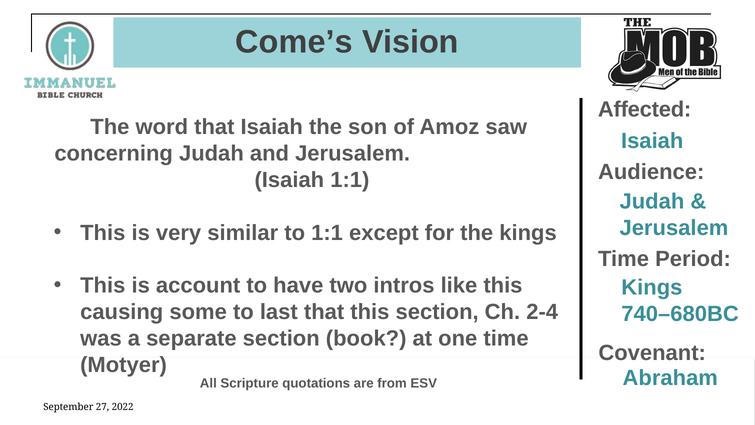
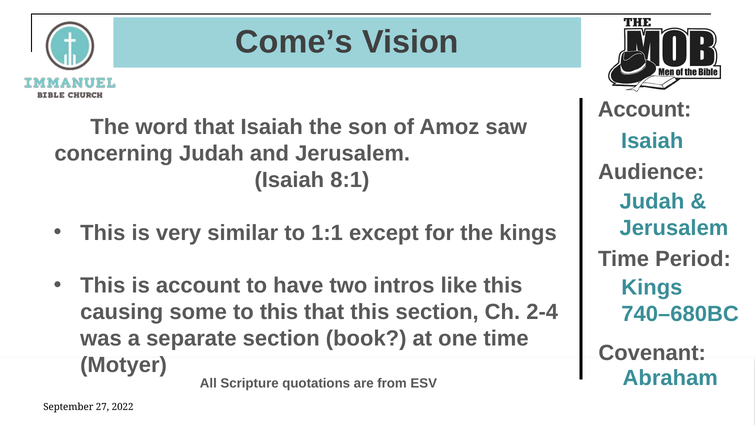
Affected at (645, 110): Affected -> Account
Isaiah 1:1: 1:1 -> 8:1
to last: last -> this
